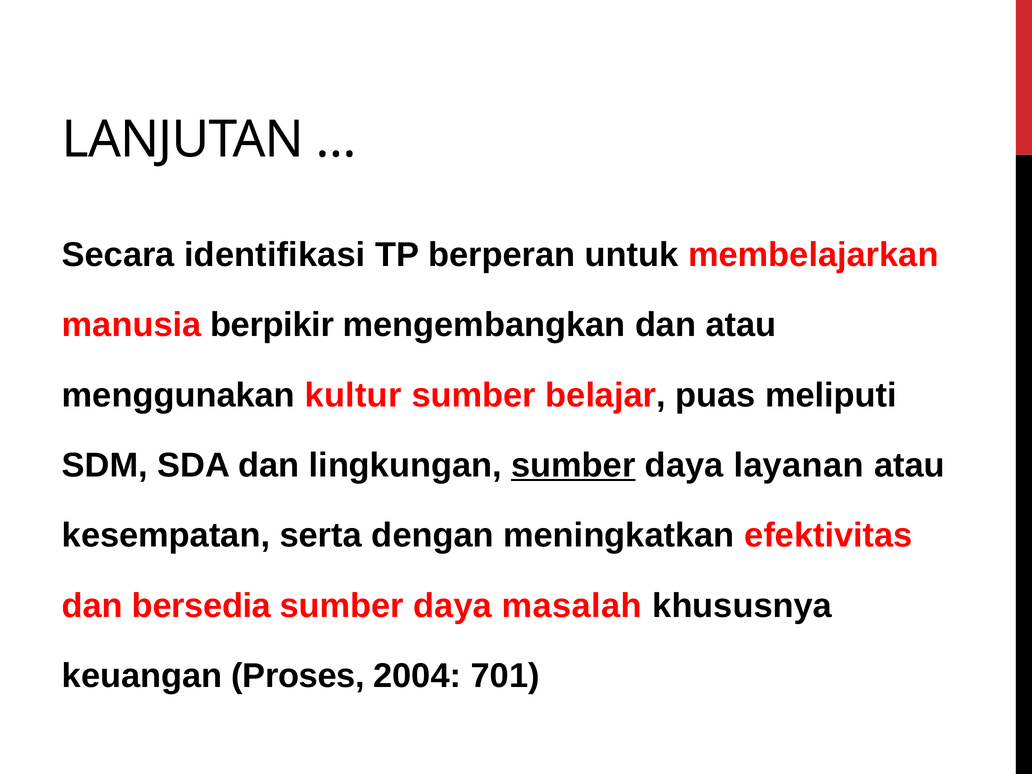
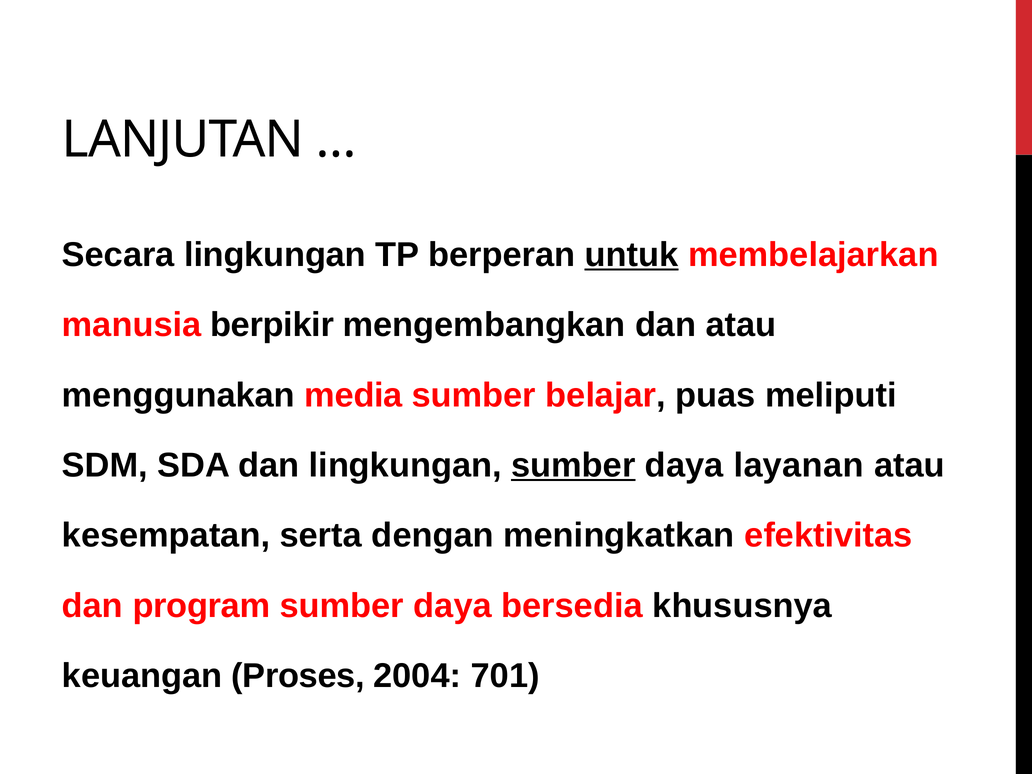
Secara identifikasi: identifikasi -> lingkungan
untuk underline: none -> present
kultur: kultur -> media
bersedia: bersedia -> program
masalah: masalah -> bersedia
